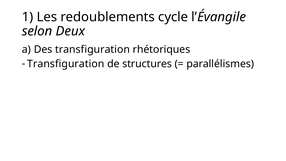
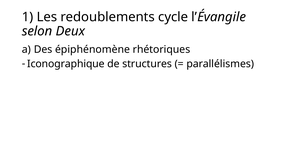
Des transfiguration: transfiguration -> épiphénomène
Transfiguration at (66, 64): Transfiguration -> Iconographique
